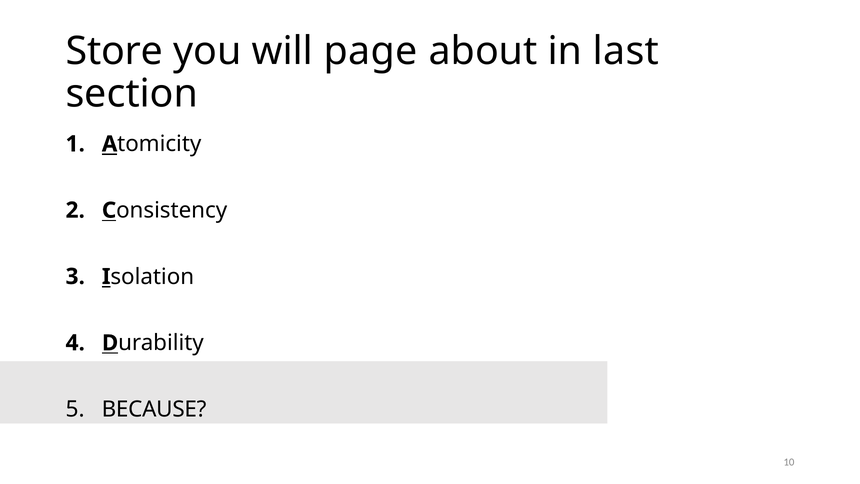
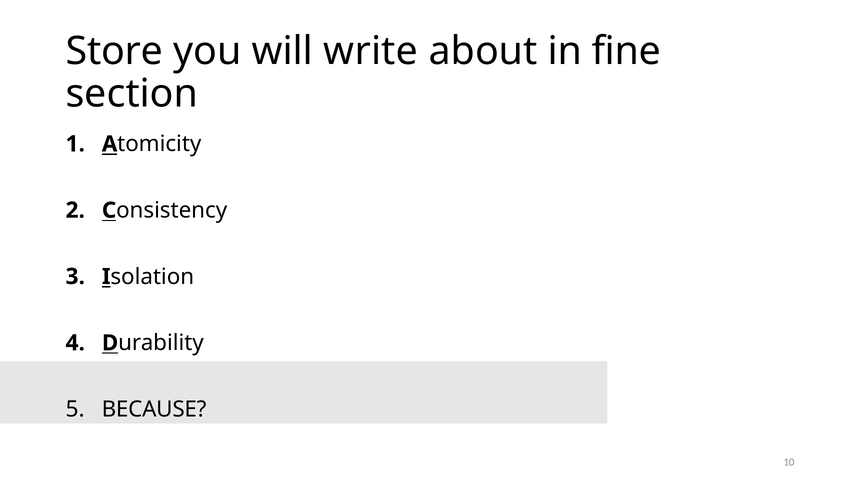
page: page -> write
last: last -> fine
